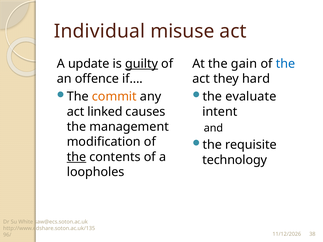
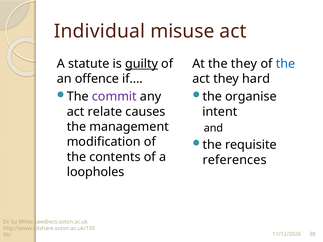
update: update -> statute
the gain: gain -> they
commit colour: orange -> purple
evaluate: evaluate -> organise
linked: linked -> relate
the at (76, 157) underline: present -> none
technology: technology -> references
